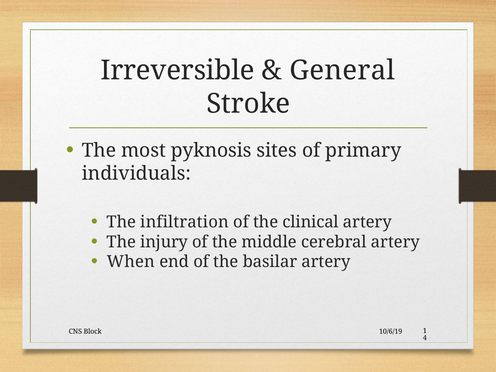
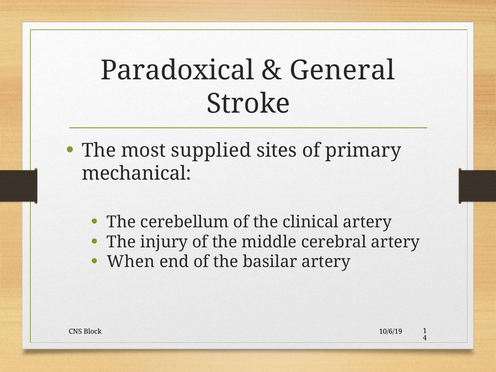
Irreversible: Irreversible -> Paradoxical
pyknosis: pyknosis -> supplied
individuals: individuals -> mechanical
infiltration: infiltration -> cerebellum
